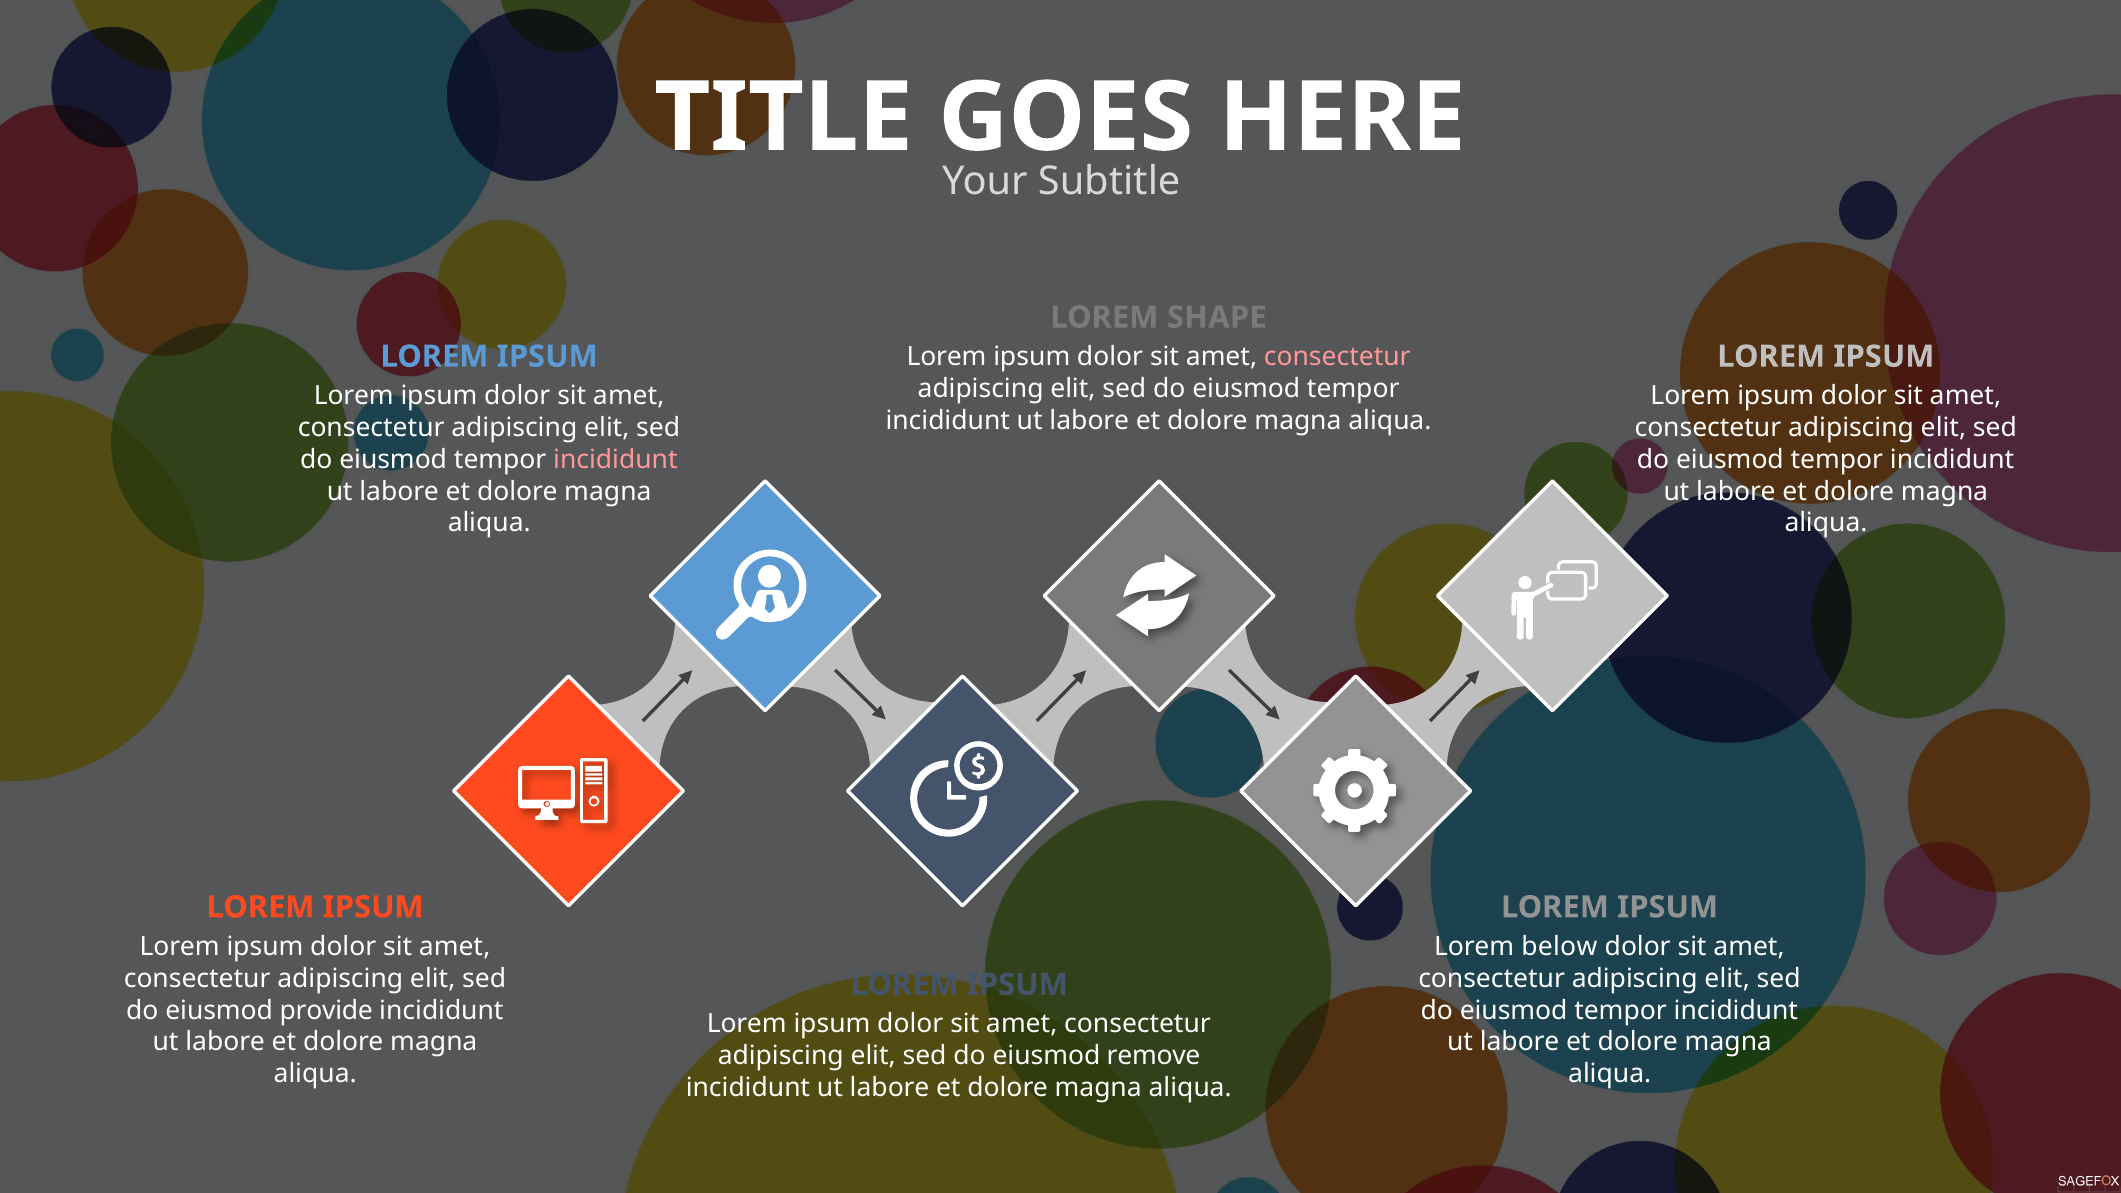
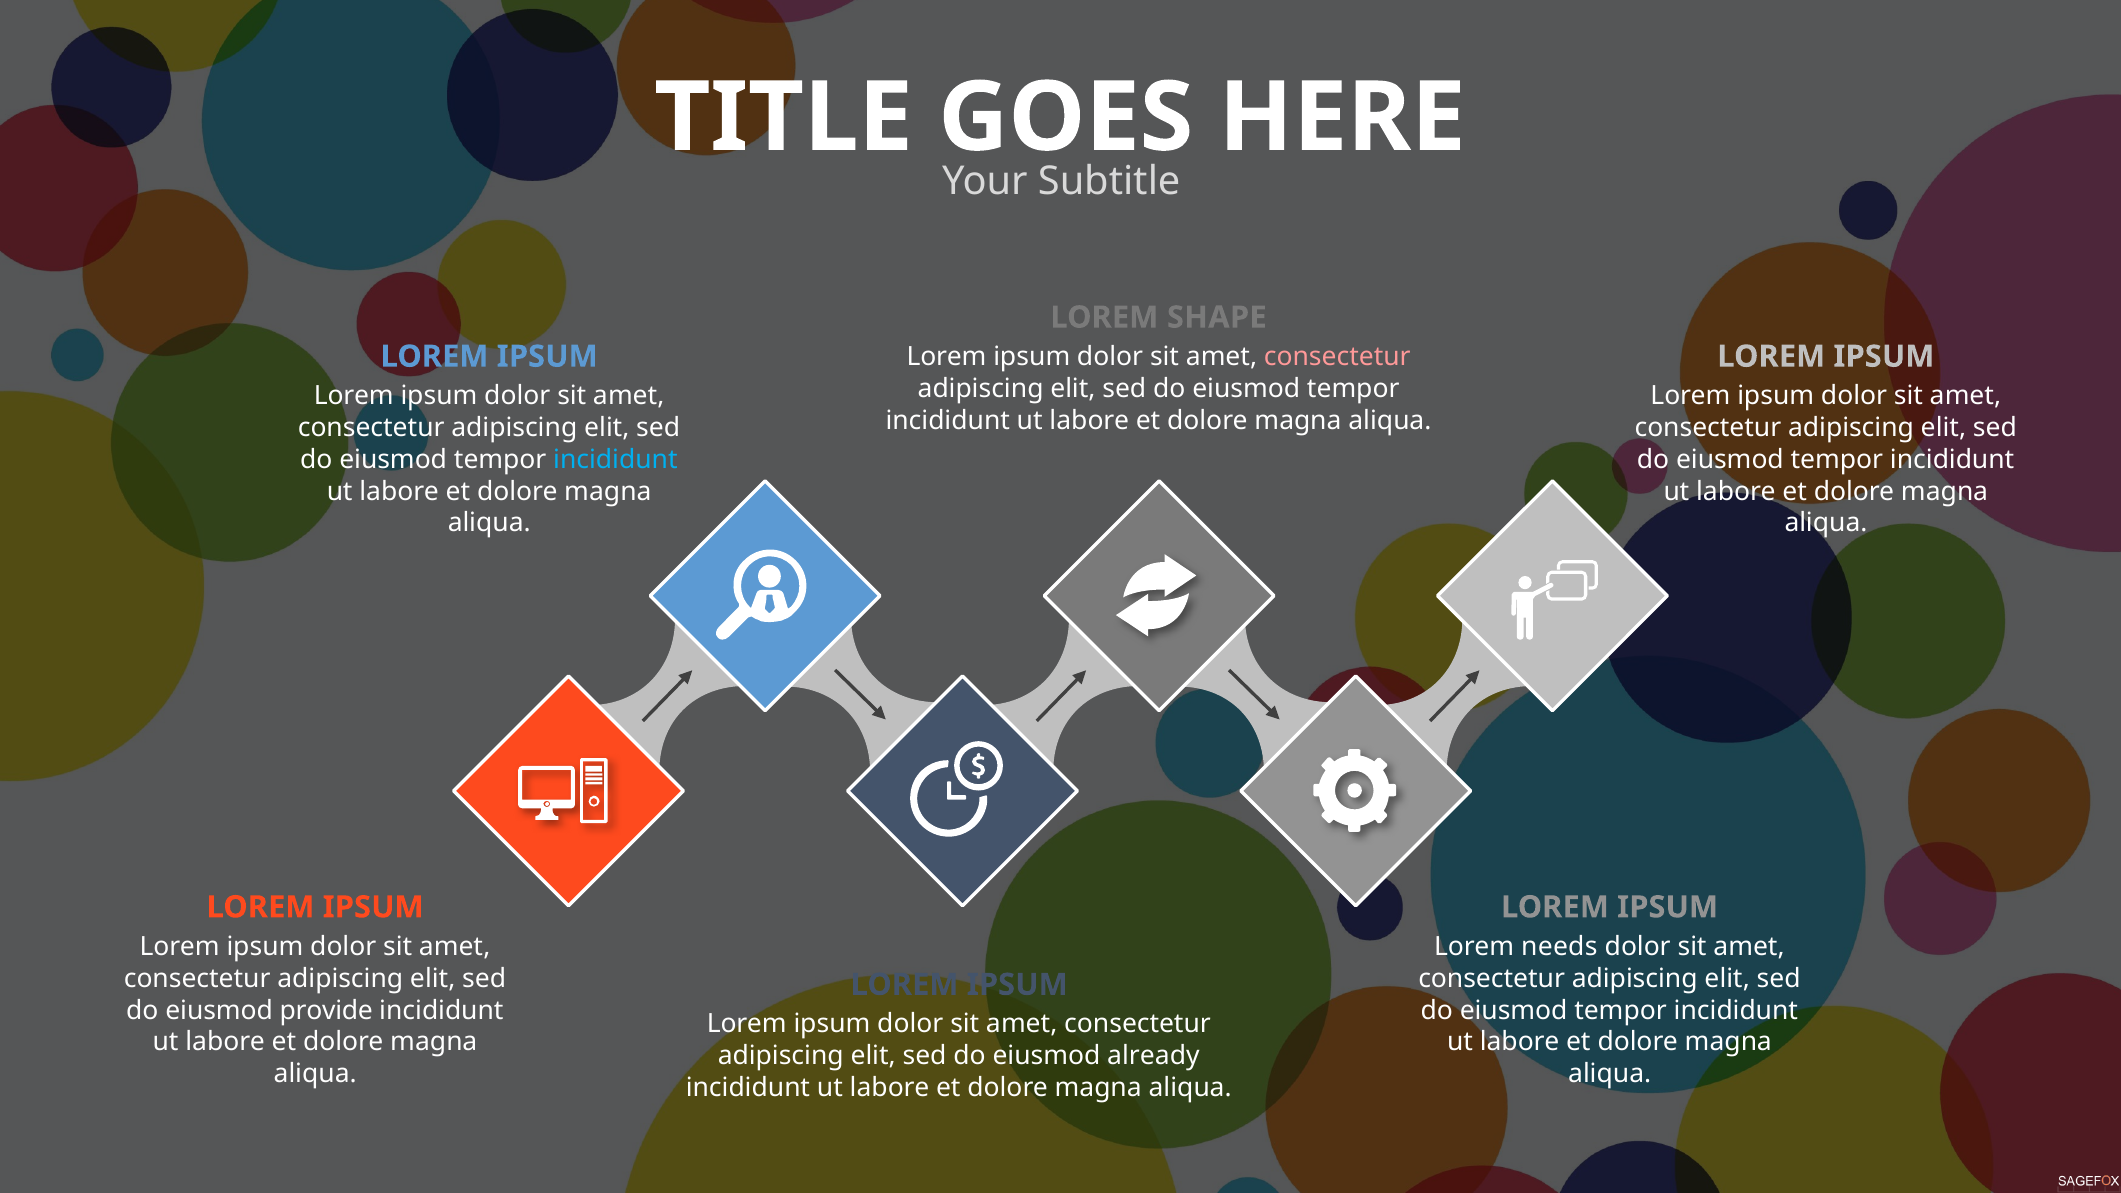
incididunt at (615, 460) colour: pink -> light blue
below: below -> needs
remove: remove -> already
